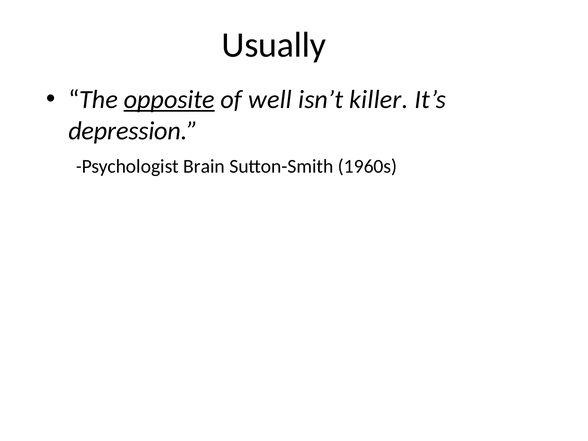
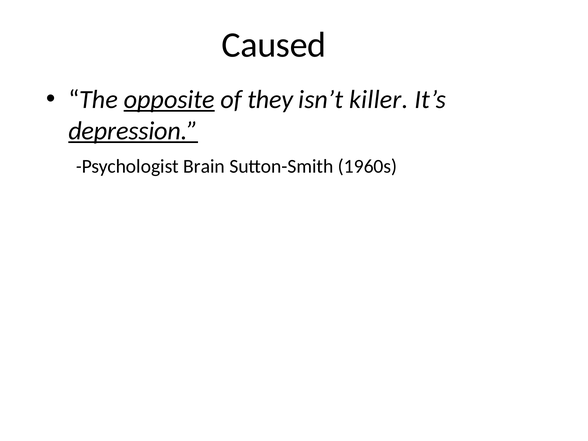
Usually: Usually -> Caused
well: well -> they
depression underline: none -> present
